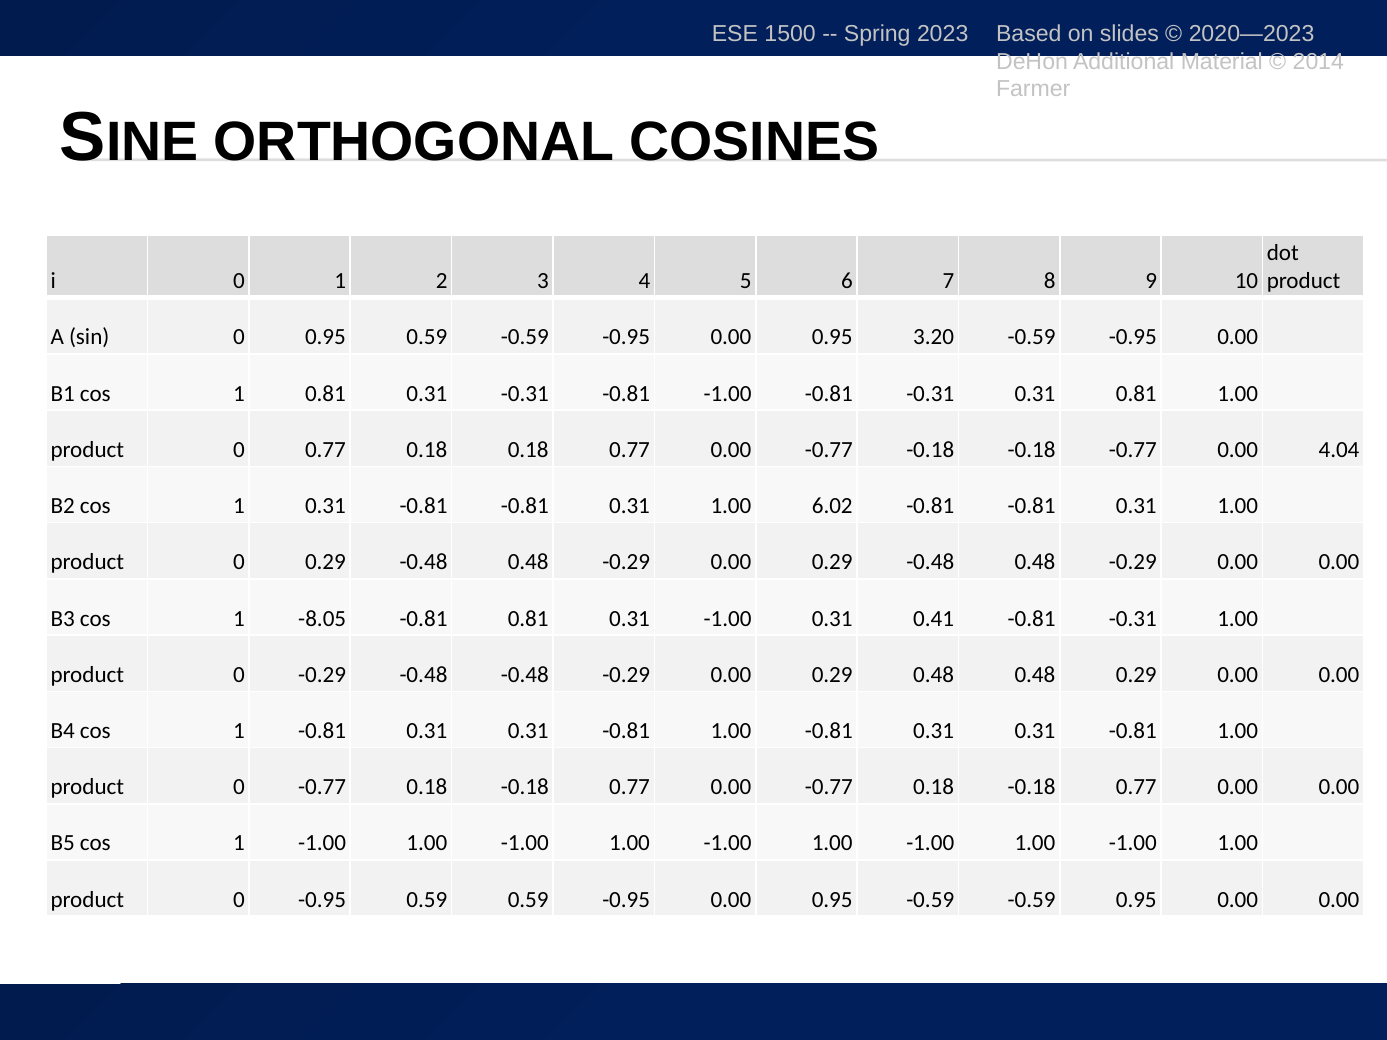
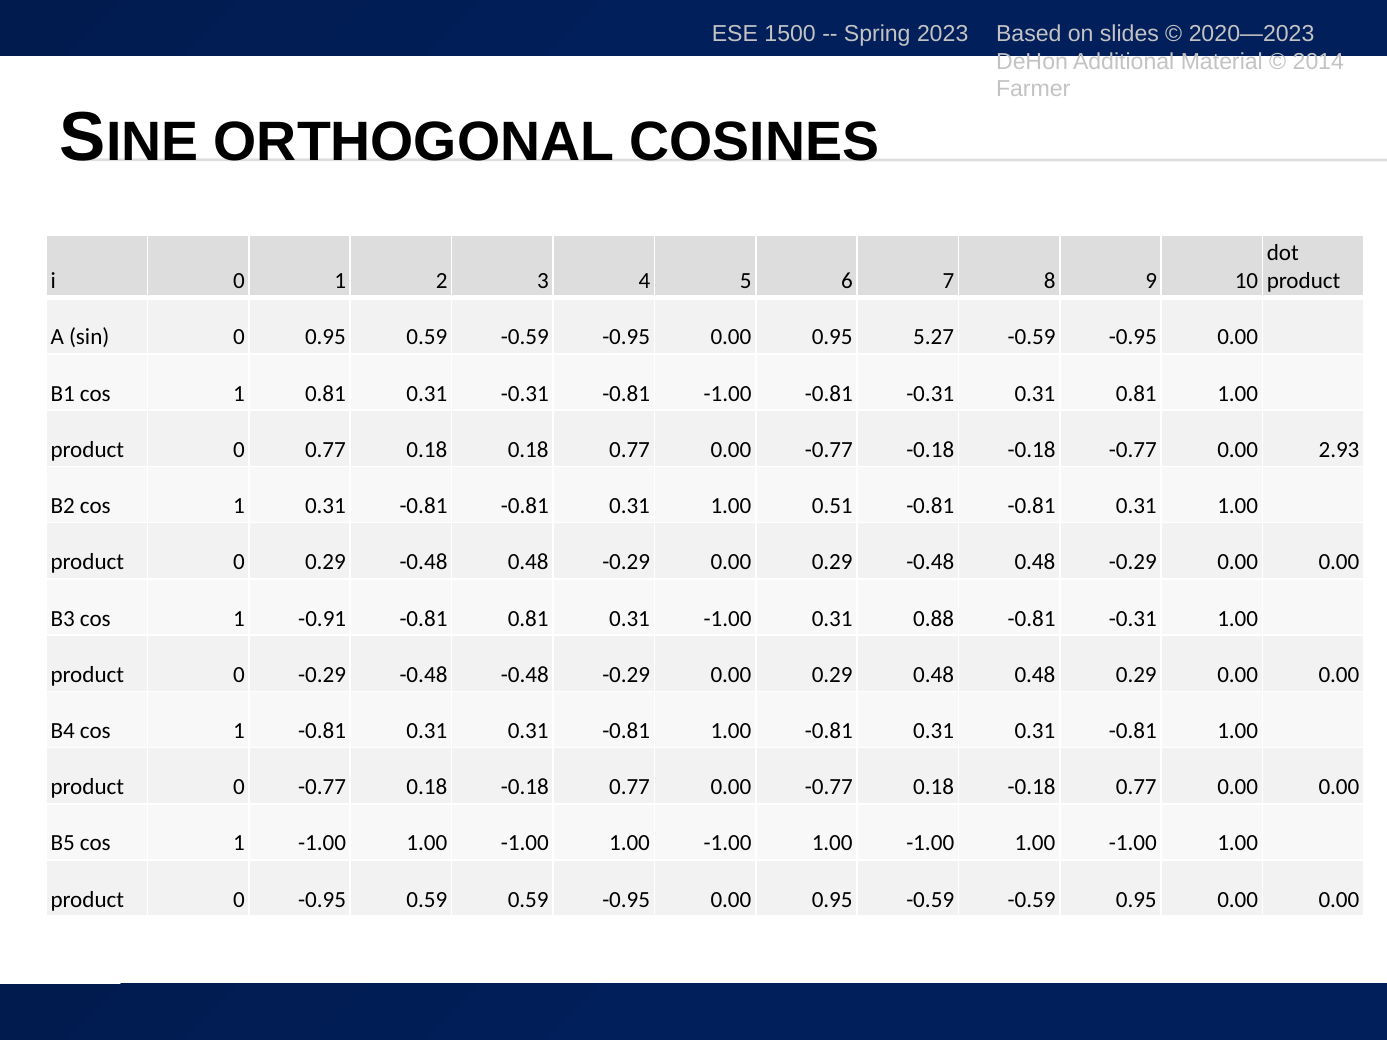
3.20: 3.20 -> 5.27
4.04: 4.04 -> 2.93
6.02: 6.02 -> 0.51
-8.05: -8.05 -> -0.91
0.41: 0.41 -> 0.88
